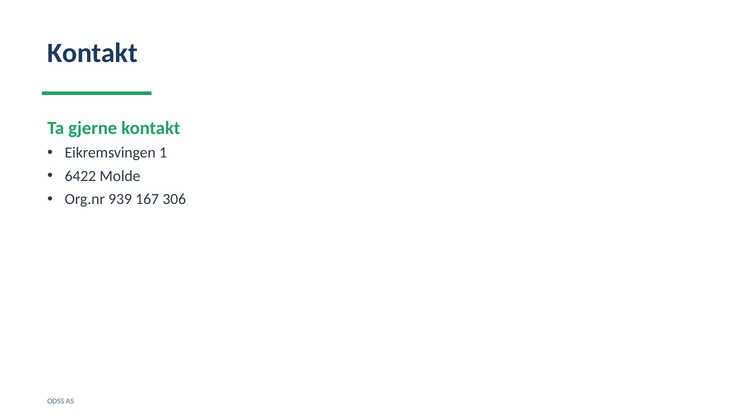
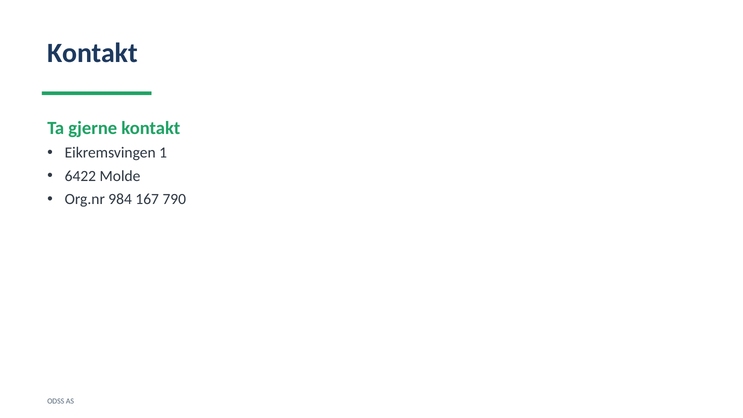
939: 939 -> 984
306: 306 -> 790
